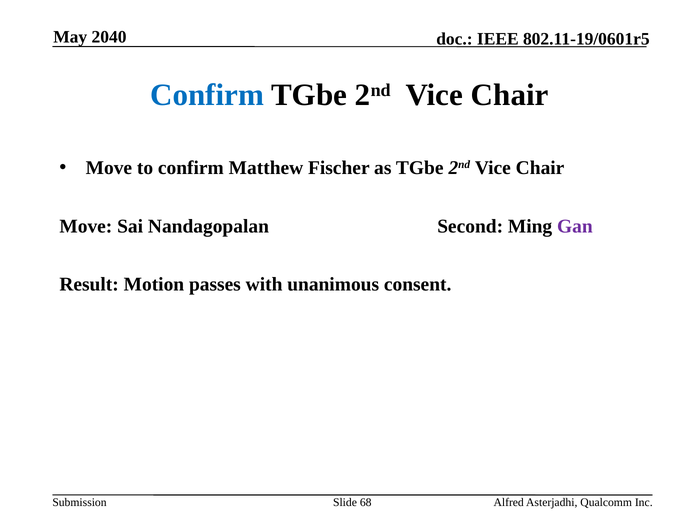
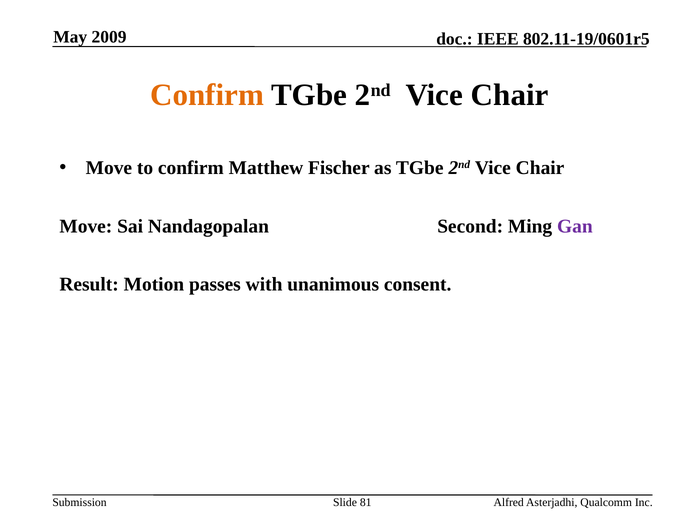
2040: 2040 -> 2009
Confirm at (207, 95) colour: blue -> orange
68: 68 -> 81
